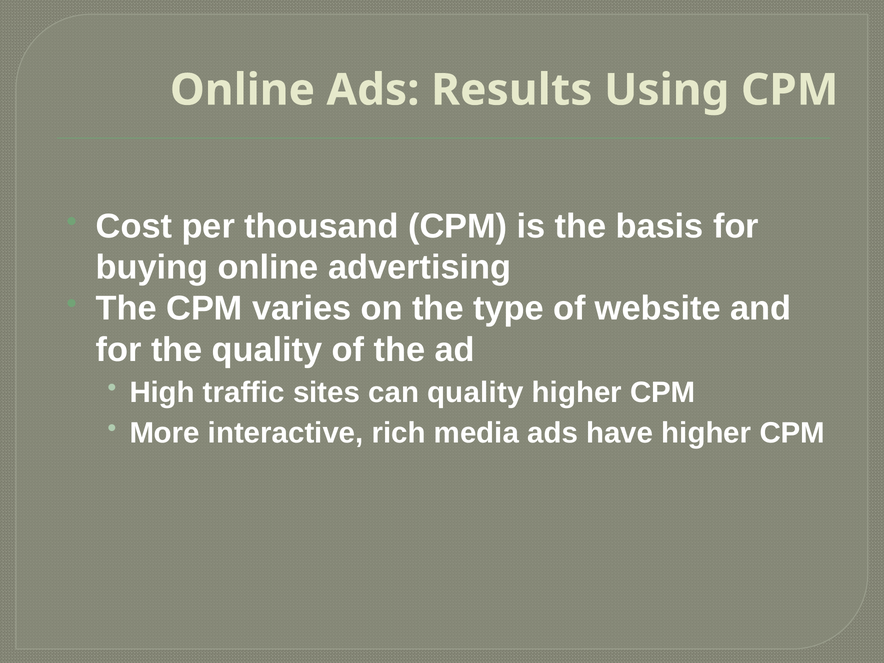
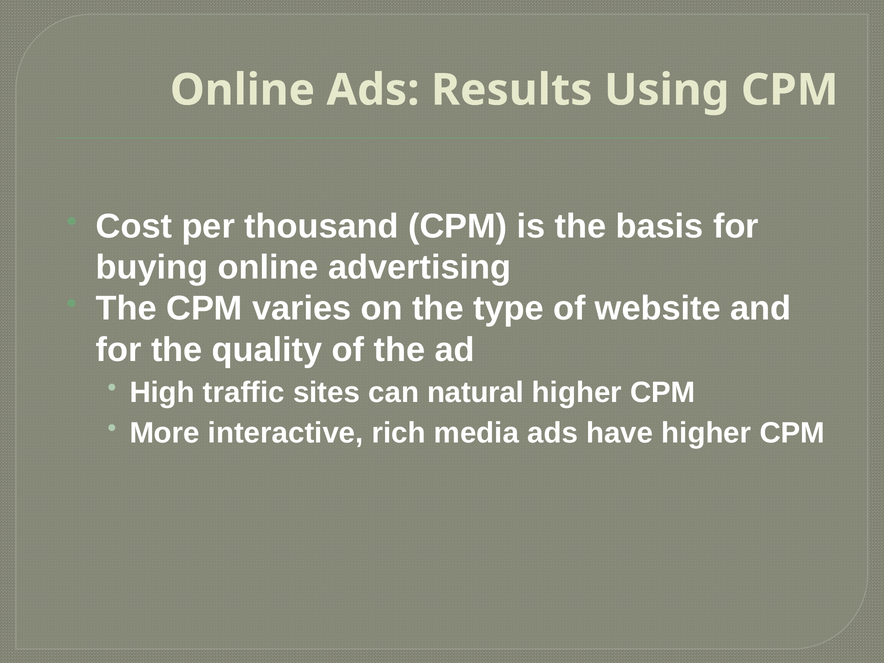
can quality: quality -> natural
